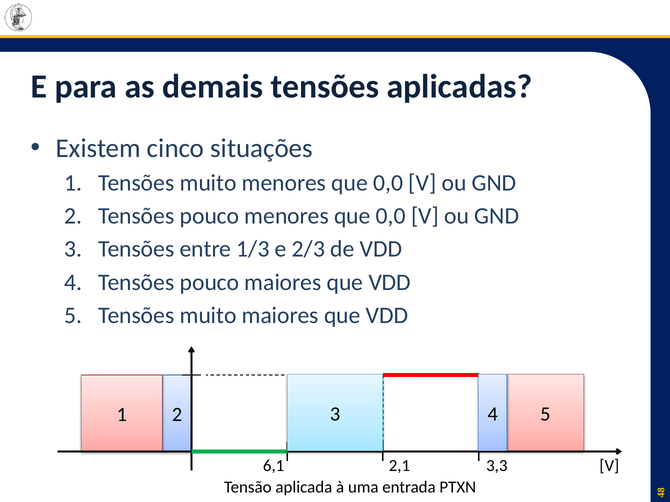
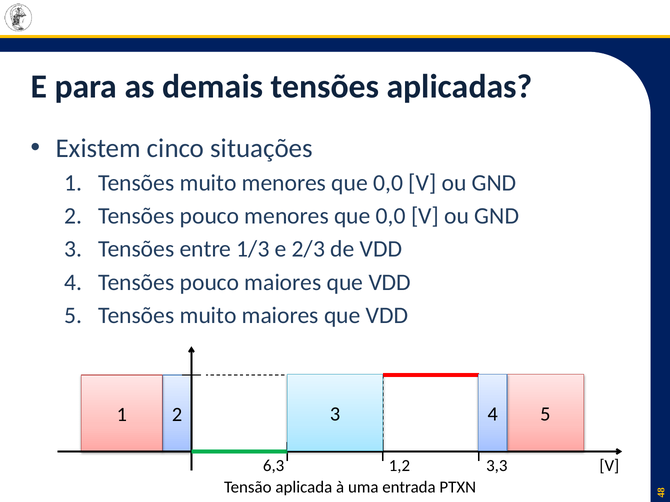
6,1: 6,1 -> 6,3
2,1: 2,1 -> 1,2
